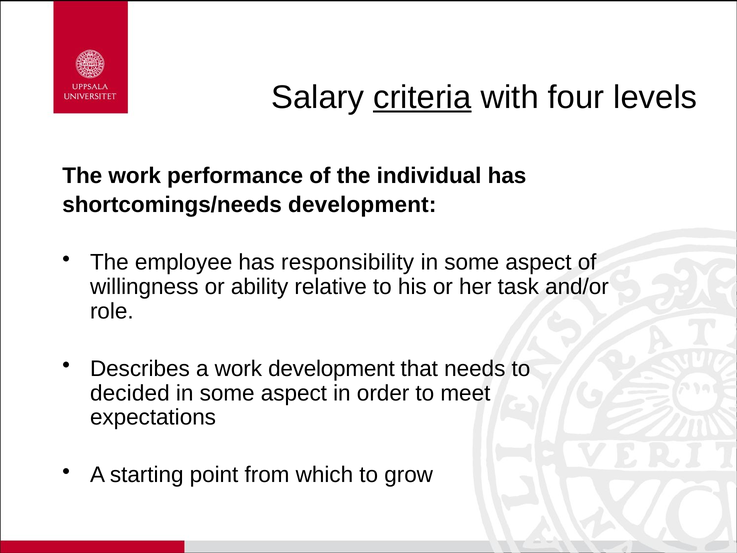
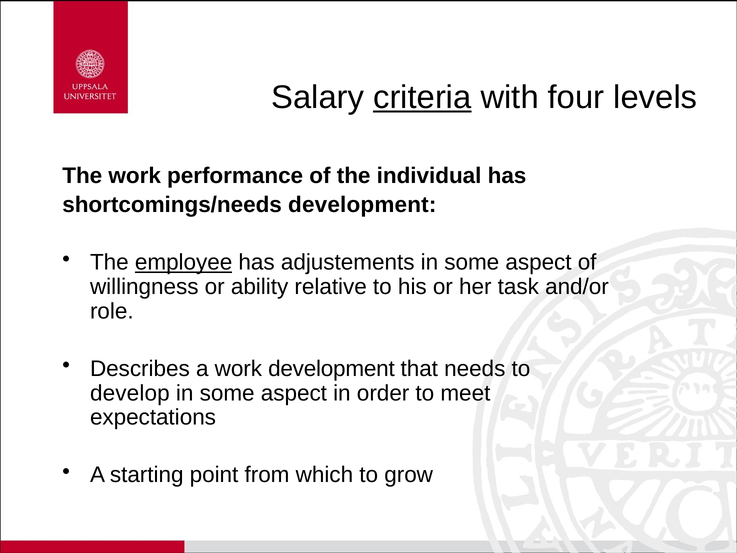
employee underline: none -> present
responsibility: responsibility -> adjustements
decided: decided -> develop
